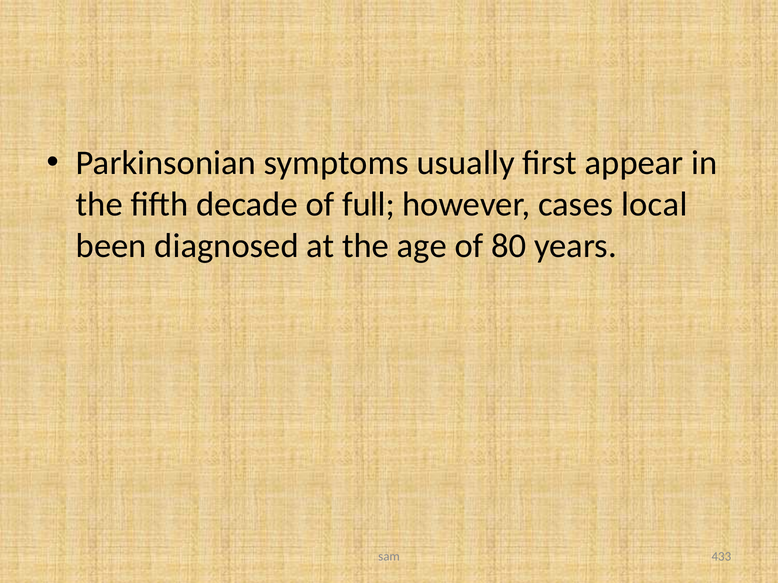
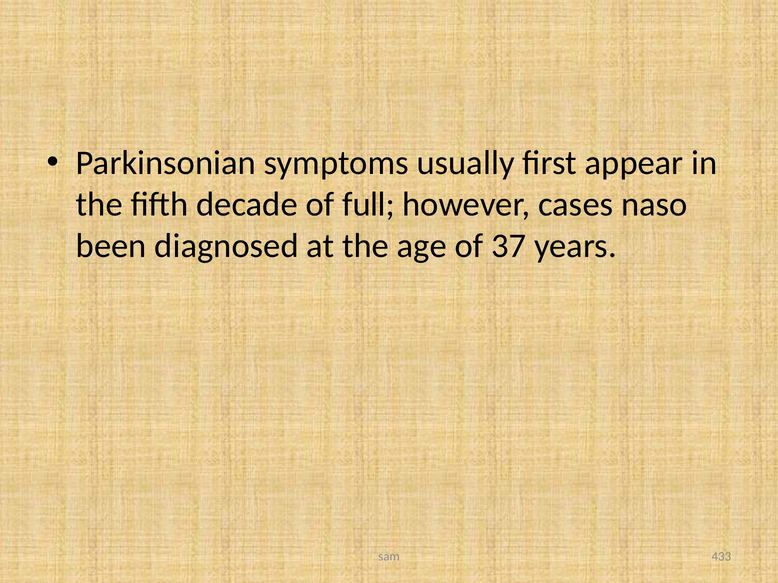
local: local -> naso
80: 80 -> 37
